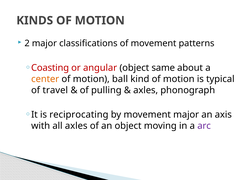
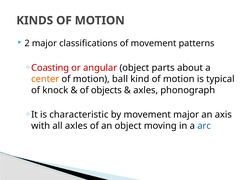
same: same -> parts
travel: travel -> knock
pulling: pulling -> objects
reciprocating: reciprocating -> characteristic
arc colour: purple -> blue
